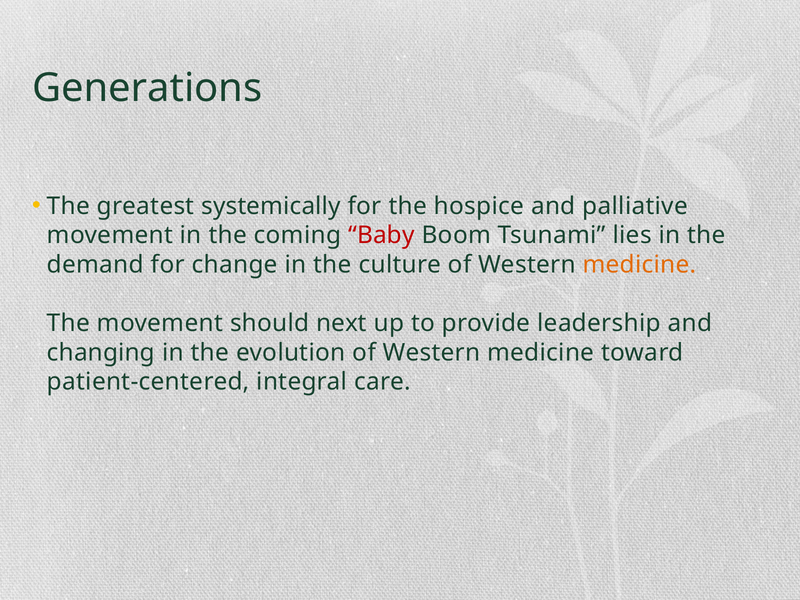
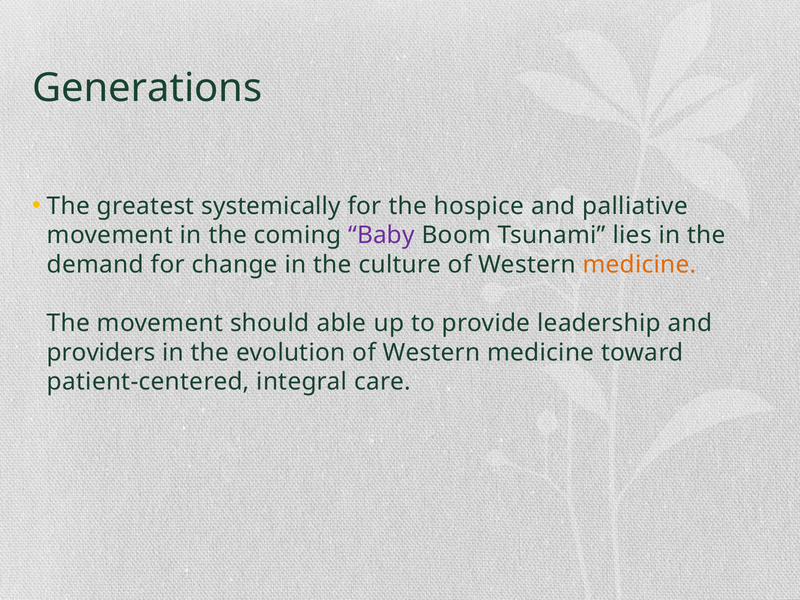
Baby colour: red -> purple
next: next -> able
changing: changing -> providers
